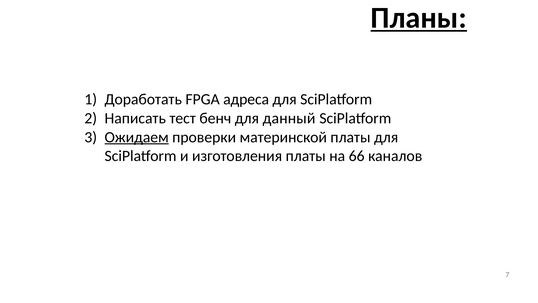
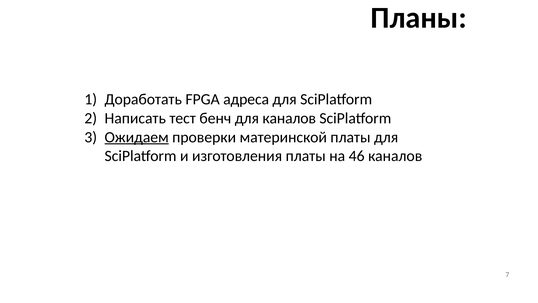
Планы underline: present -> none
для данный: данный -> каналов
66: 66 -> 46
